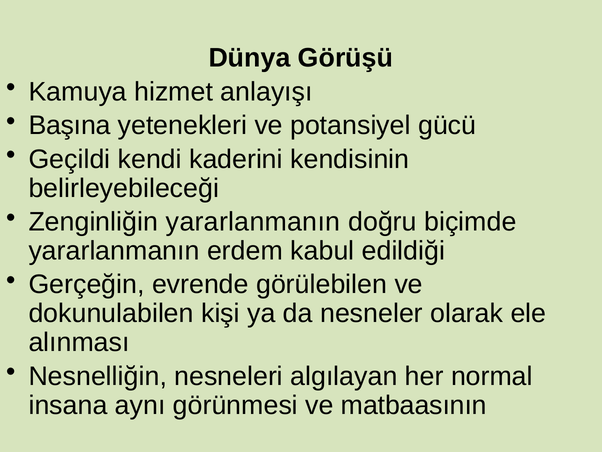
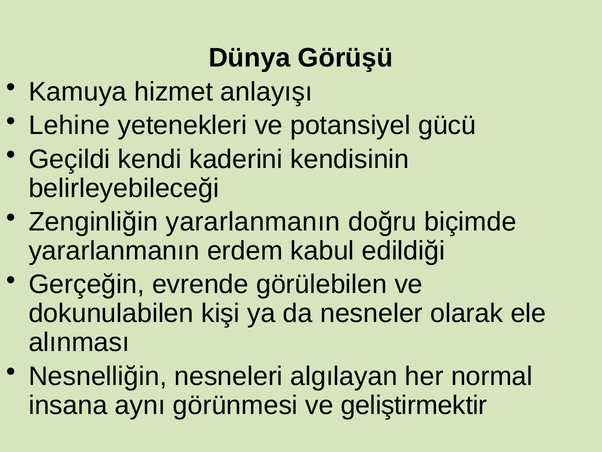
Başına: Başına -> Lehine
matbaasının: matbaasının -> geliştirmektir
